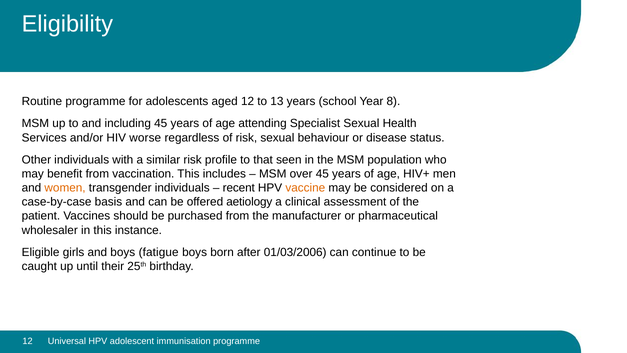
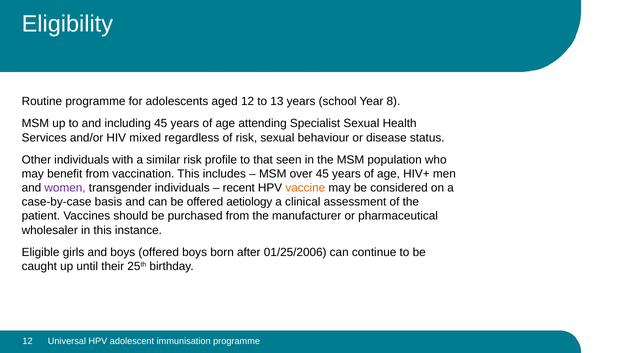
worse: worse -> mixed
women colour: orange -> purple
boys fatigue: fatigue -> offered
01/03/2006: 01/03/2006 -> 01/25/2006
